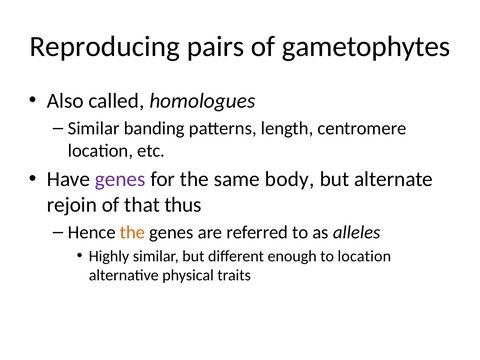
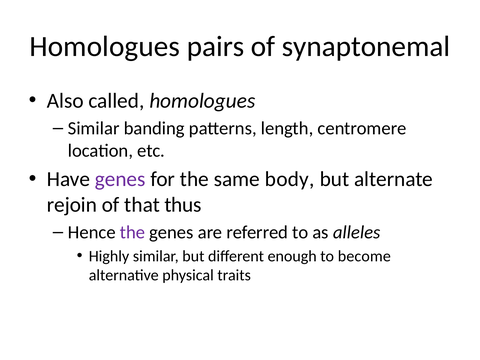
Reproducing at (105, 46): Reproducing -> Homologues
gametophytes: gametophytes -> synaptonemal
the at (132, 232) colour: orange -> purple
to location: location -> become
